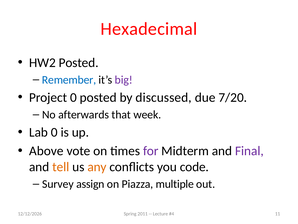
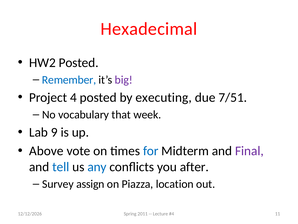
Project 0: 0 -> 4
discussed: discussed -> executing
7/20: 7/20 -> 7/51
afterwards: afterwards -> vocabulary
Lab 0: 0 -> 9
for colour: purple -> blue
tell colour: orange -> blue
any colour: orange -> blue
code: code -> after
multiple: multiple -> location
